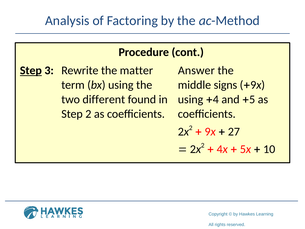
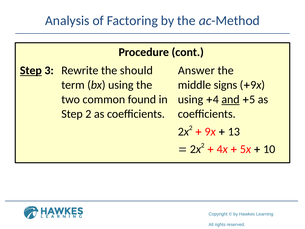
matter: matter -> should
different: different -> common
and underline: none -> present
27: 27 -> 13
